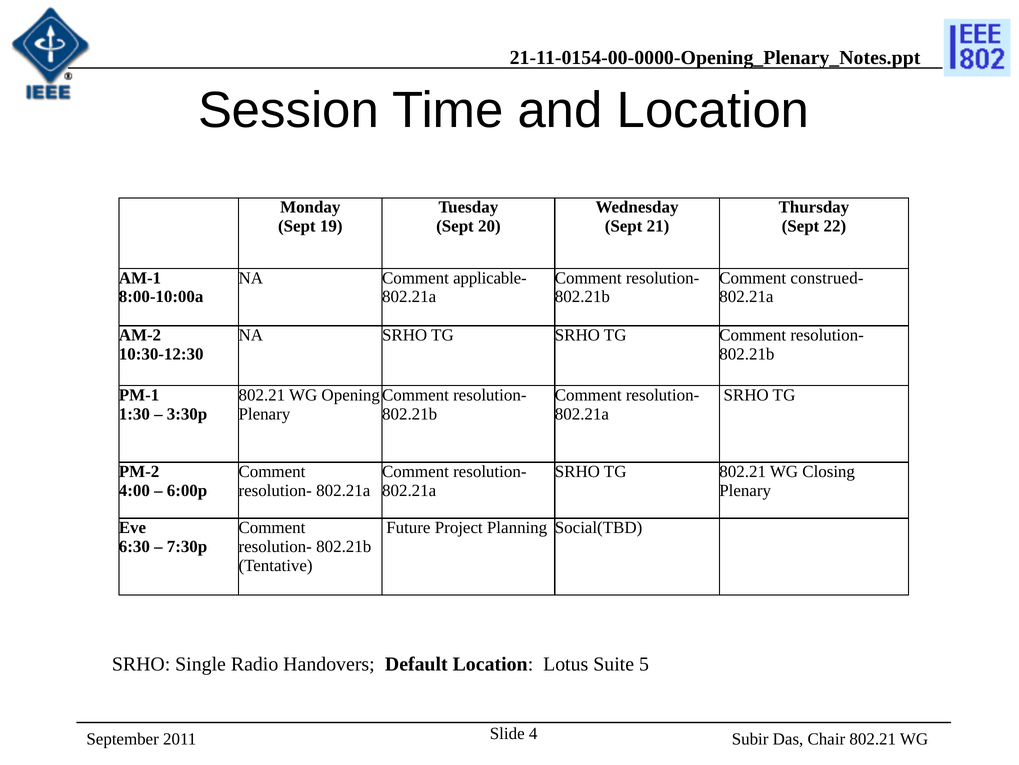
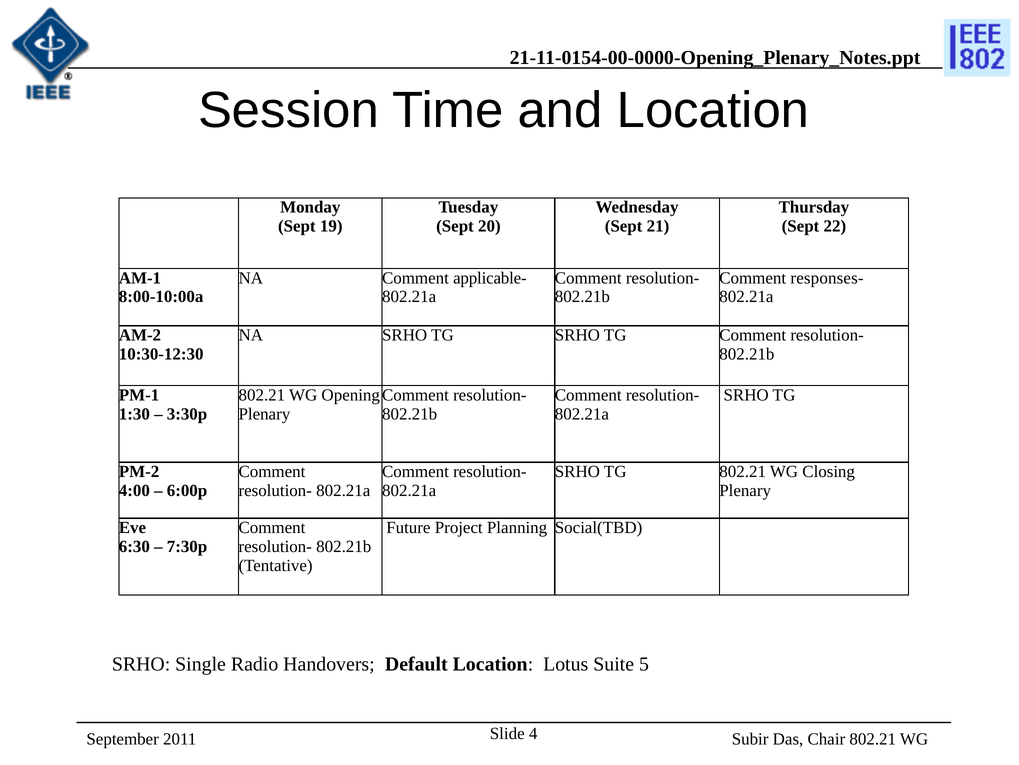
construed-: construed- -> responses-
